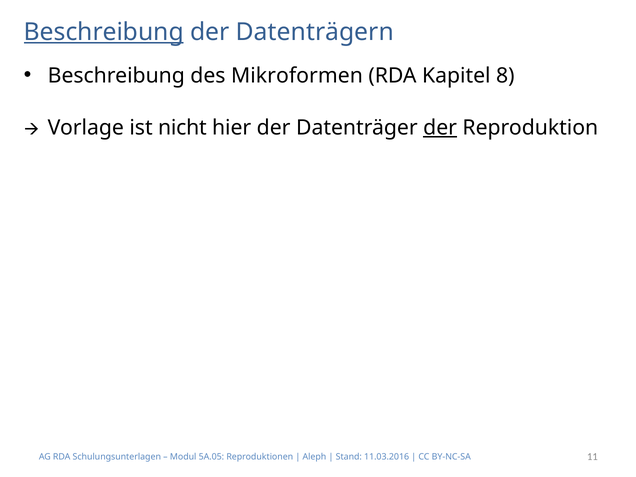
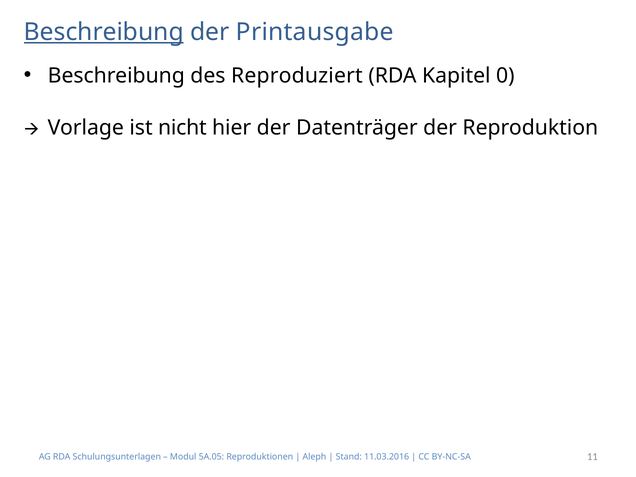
Datenträgern: Datenträgern -> Printausgabe
Mikroformen: Mikroformen -> Reproduziert
8: 8 -> 0
der at (440, 128) underline: present -> none
